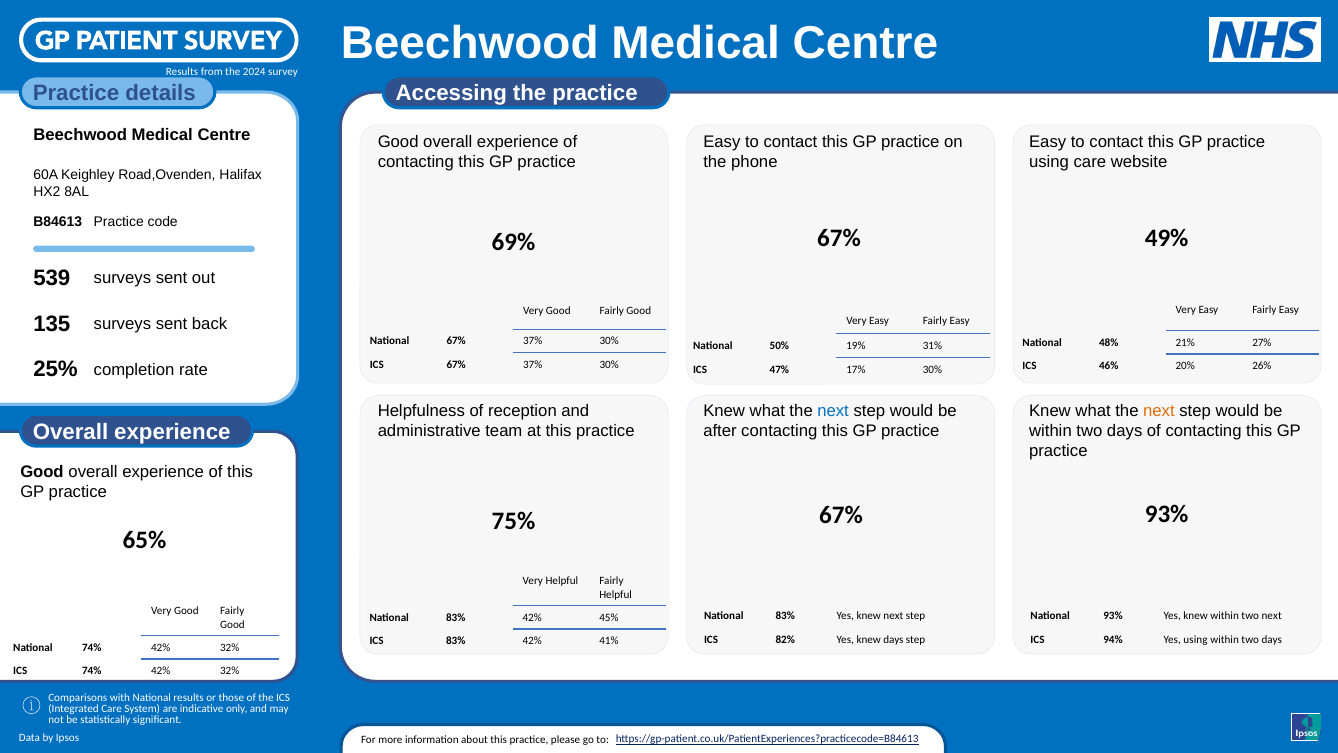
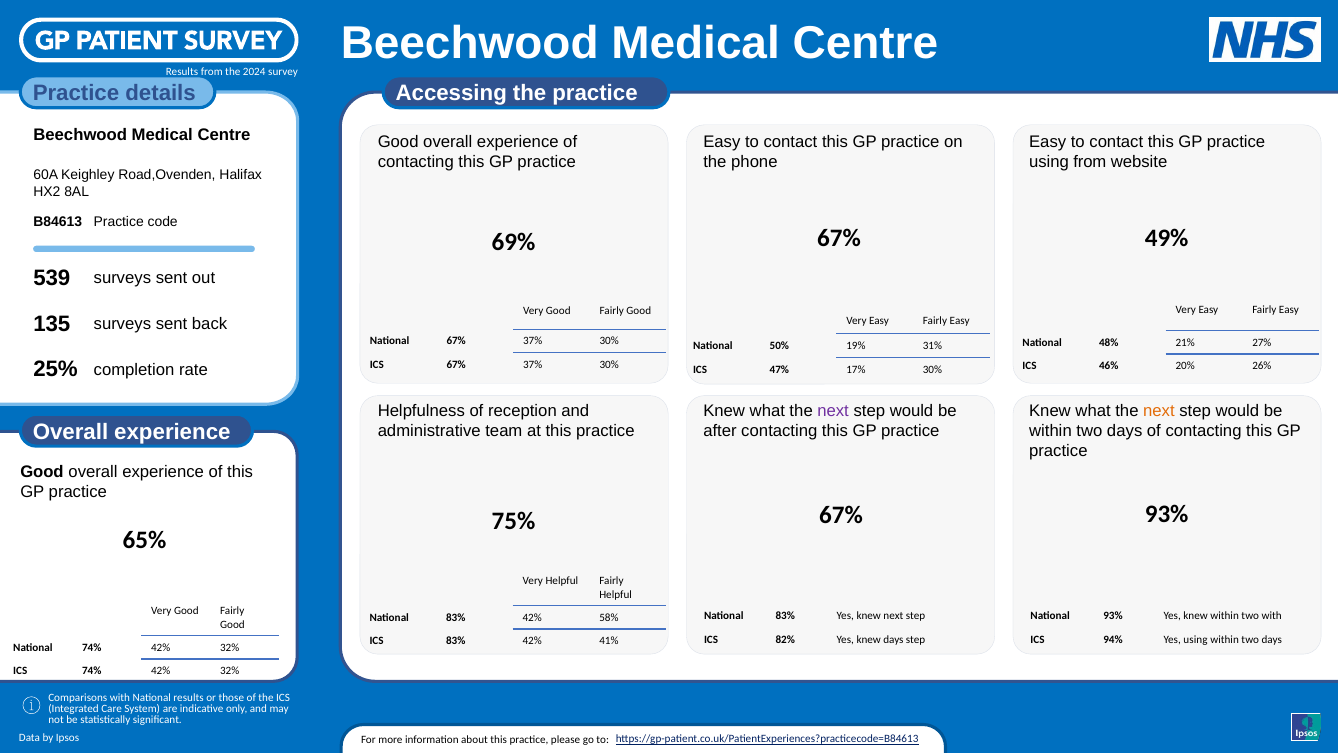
using care: care -> from
next at (833, 411) colour: blue -> purple
two next: next -> with
45%: 45% -> 58%
